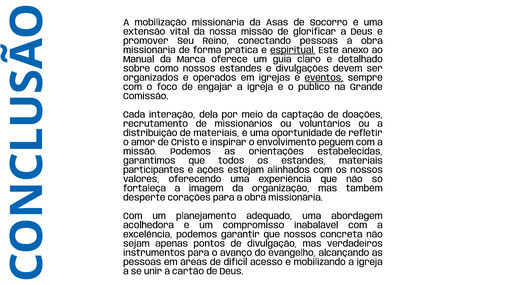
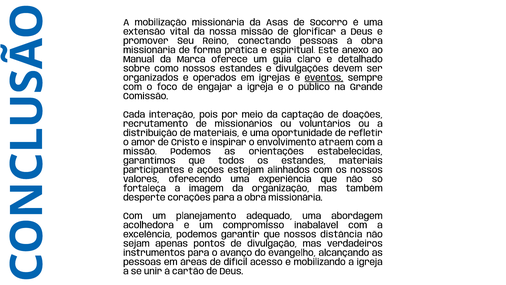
espiritual underline: present -> none
dela: dela -> pois
peguem: peguem -> atraem
concreta: concreta -> distância
